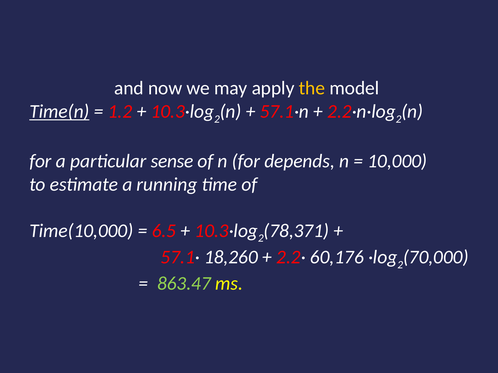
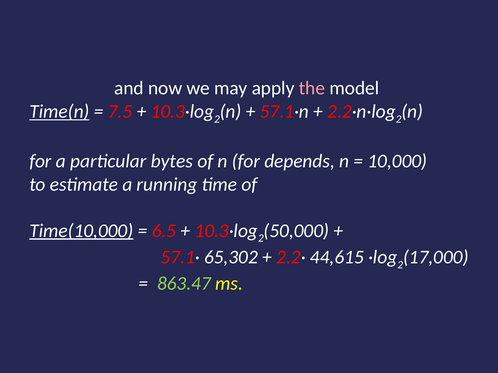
the colour: yellow -> pink
1.2: 1.2 -> 7.5
sense: sense -> bytes
Time(10,000 underline: none -> present
78,371: 78,371 -> 50,000
18,260: 18,260 -> 65,302
60,176: 60,176 -> 44,615
70,000: 70,000 -> 17,000
